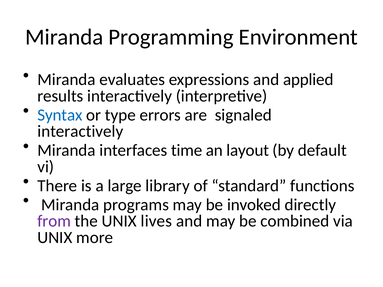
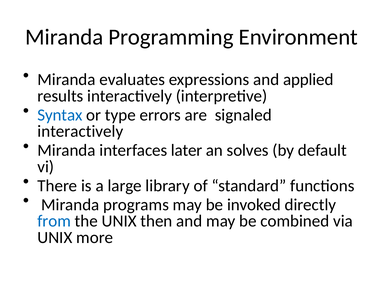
time: time -> later
layout: layout -> solves
from colour: purple -> blue
lives: lives -> then
